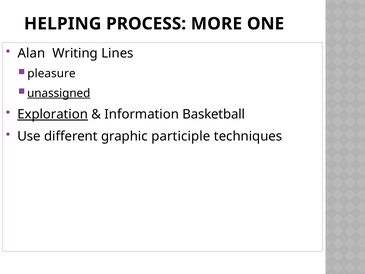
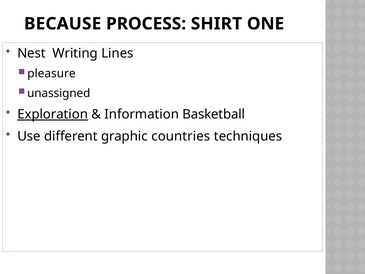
HELPING: HELPING -> BECAUSE
MORE: MORE -> SHIRT
Alan: Alan -> Nest
unassigned underline: present -> none
participle: participle -> countries
